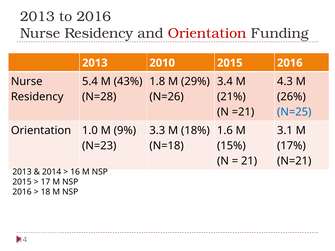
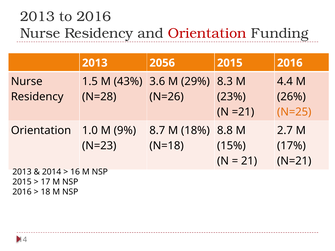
2010: 2010 -> 2056
5.4: 5.4 -> 1.5
1.8: 1.8 -> 3.6
3.4: 3.4 -> 8.3
4.3: 4.3 -> 4.4
21%: 21% -> 23%
N=25 colour: blue -> orange
3.3: 3.3 -> 8.7
1.6: 1.6 -> 8.8
3.1: 3.1 -> 2.7
